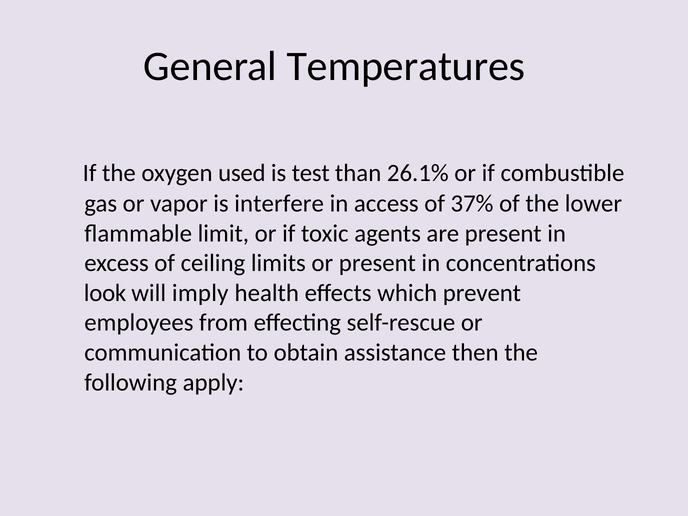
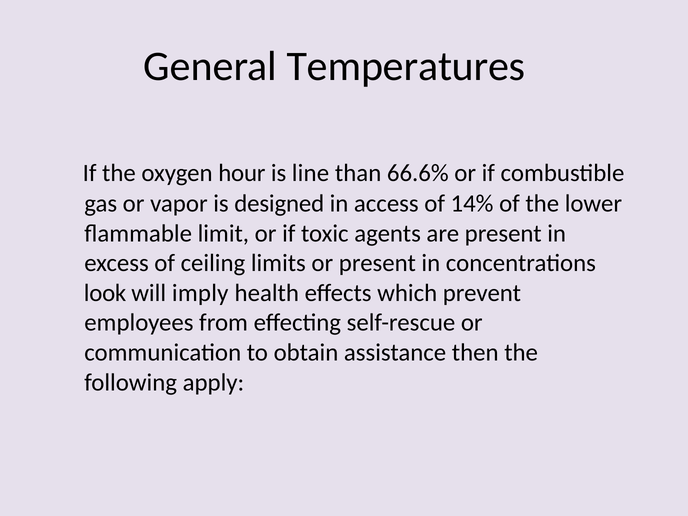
used: used -> hour
test: test -> line
26.1%: 26.1% -> 66.6%
interfere: interfere -> designed
37%: 37% -> 14%
